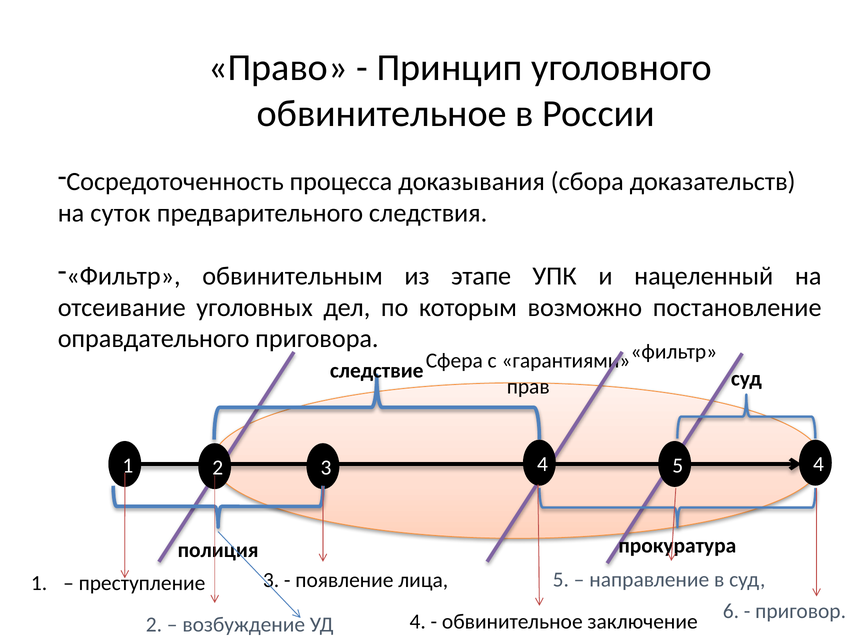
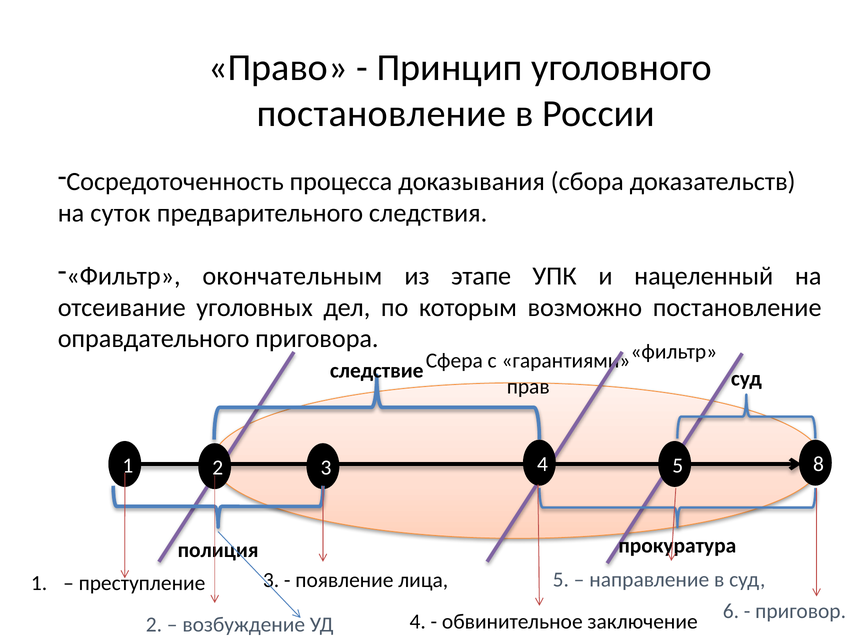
обвинительное at (382, 114): обвинительное -> постановление
обвинительным: обвинительным -> окончательным
1 4: 4 -> 8
